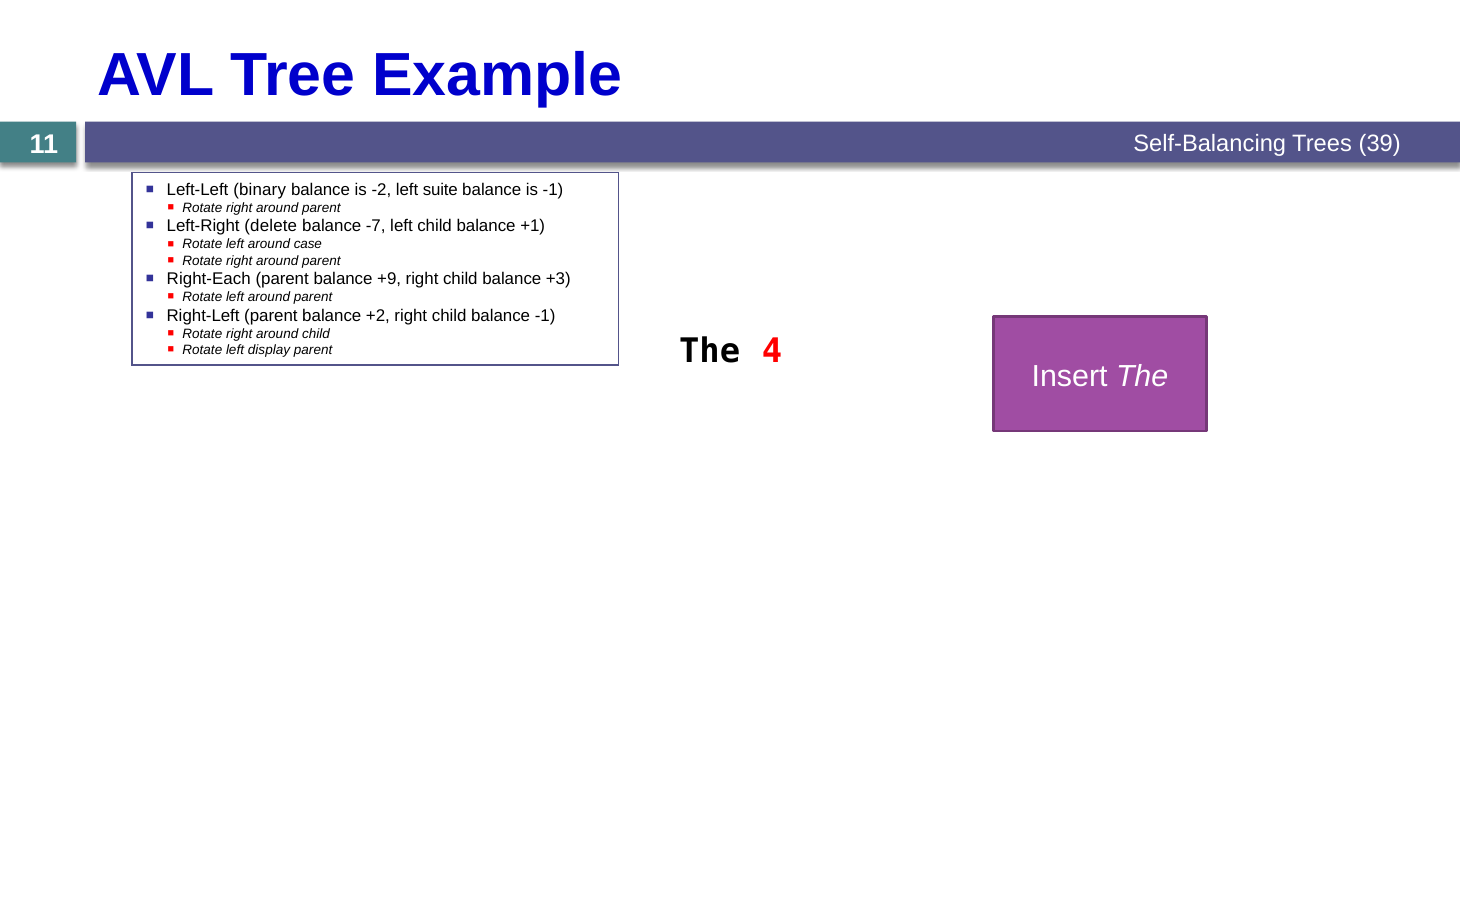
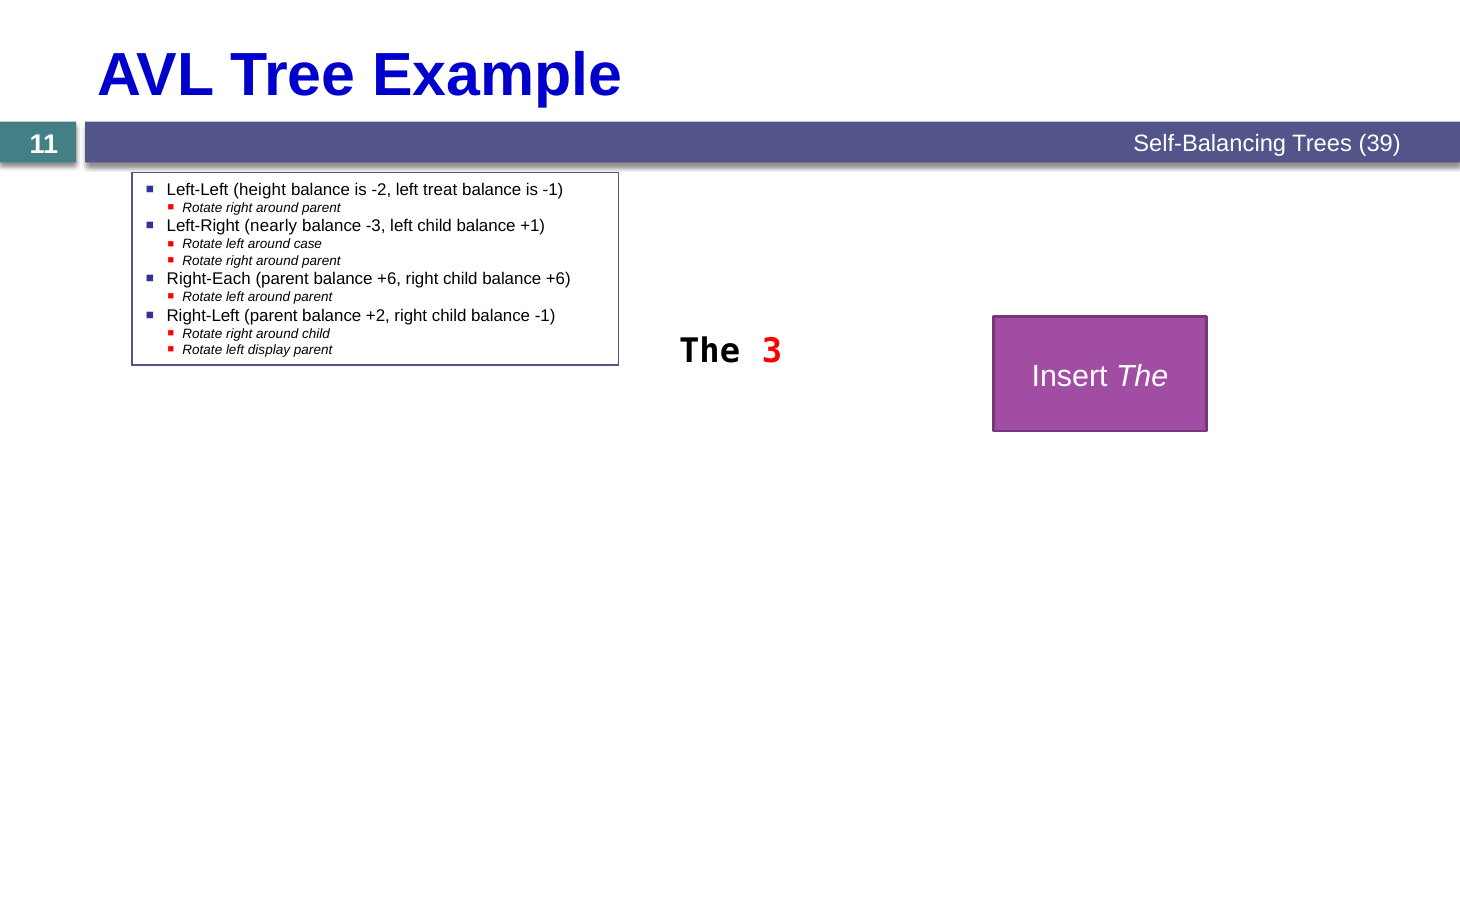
binary: binary -> height
suite: suite -> treat
delete: delete -> nearly
-7: -7 -> -3
parent balance +9: +9 -> +6
child balance +3: +3 -> +6
4: 4 -> 3
